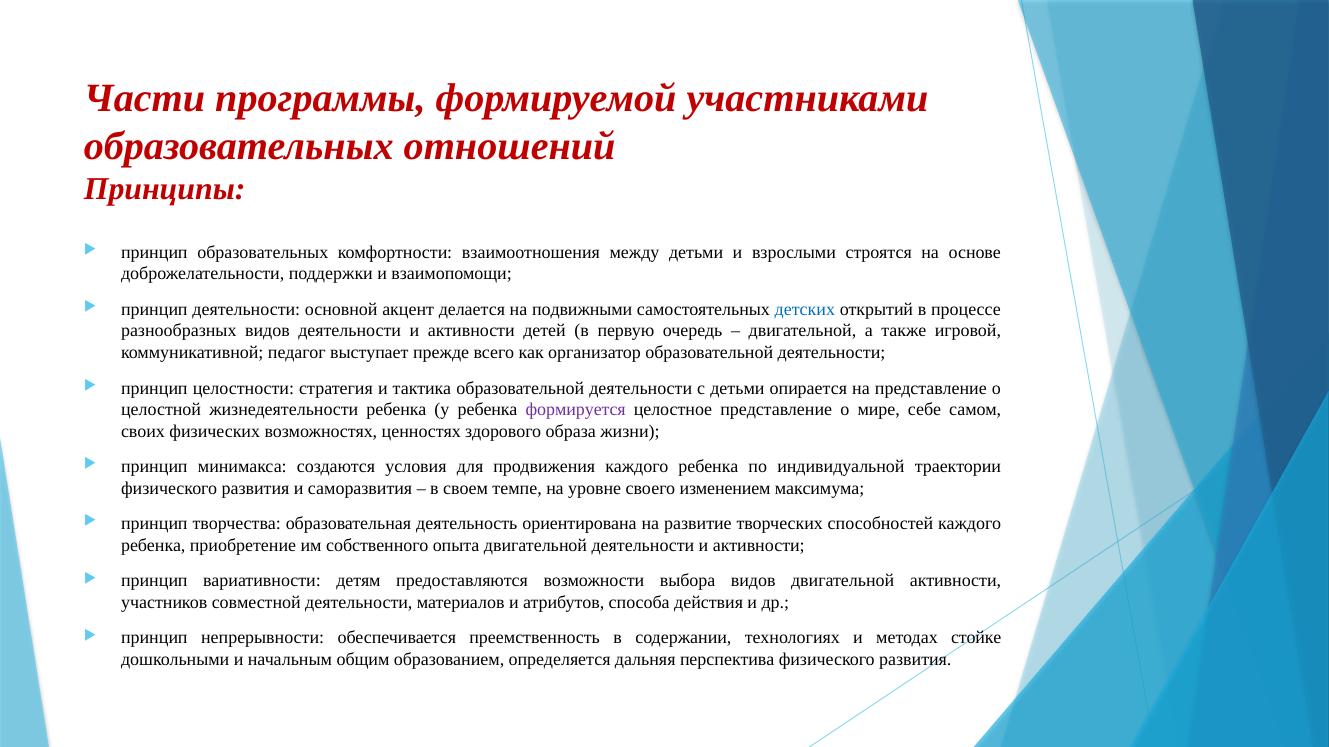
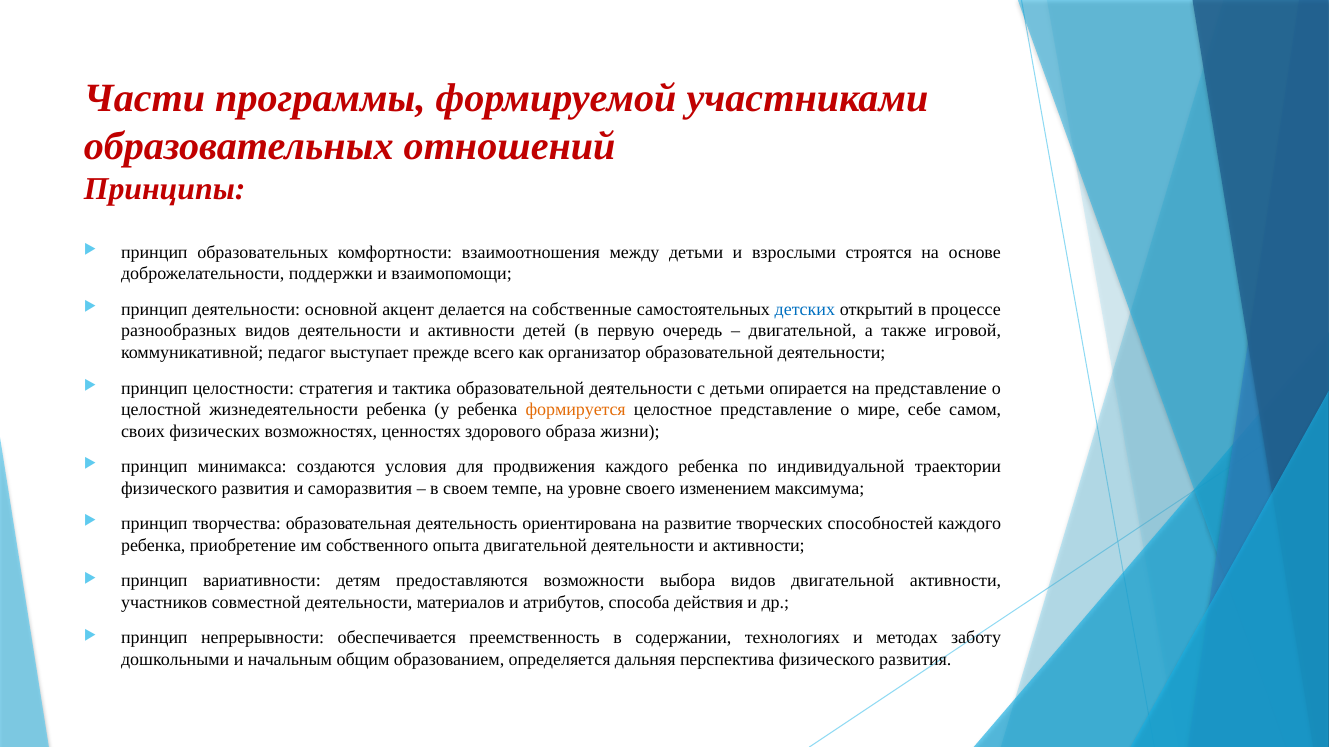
подвижными: подвижными -> собственные
формируется colour: purple -> orange
стойке: стойке -> заботу
